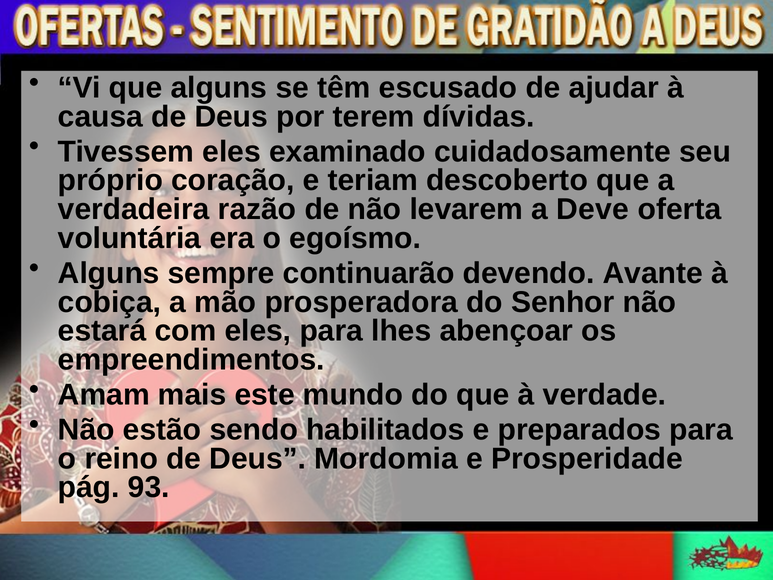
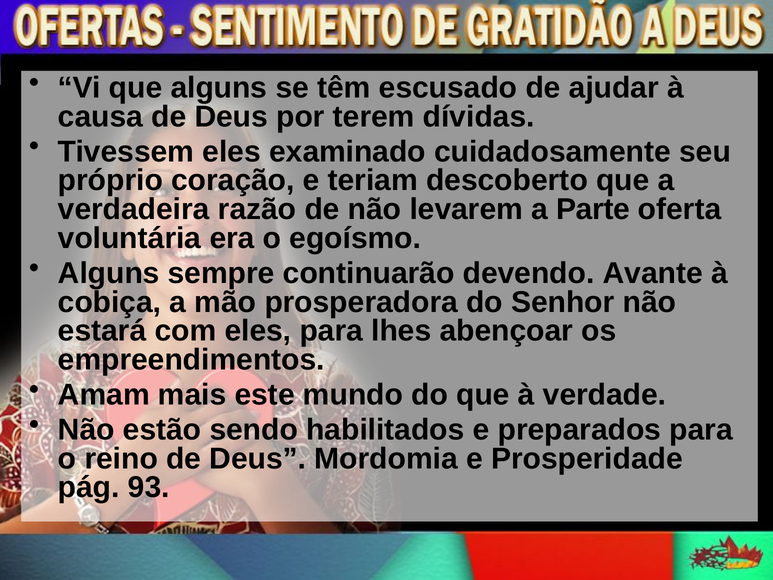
Deve: Deve -> Parte
